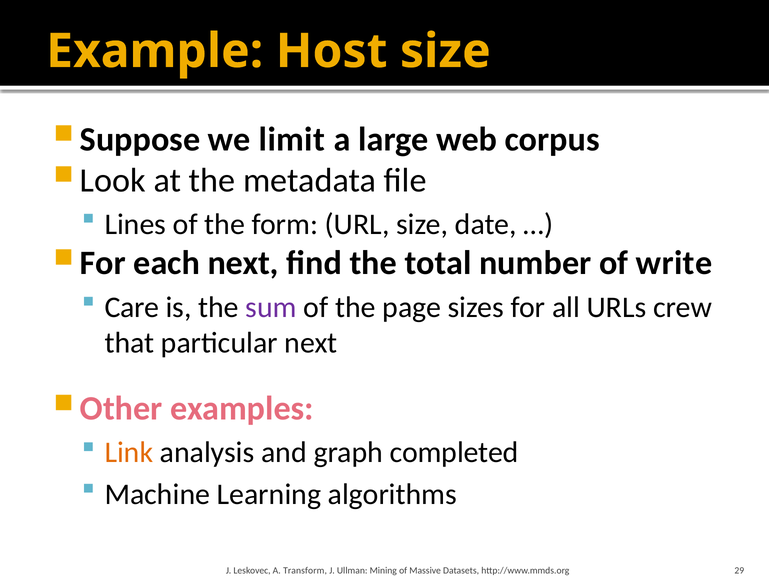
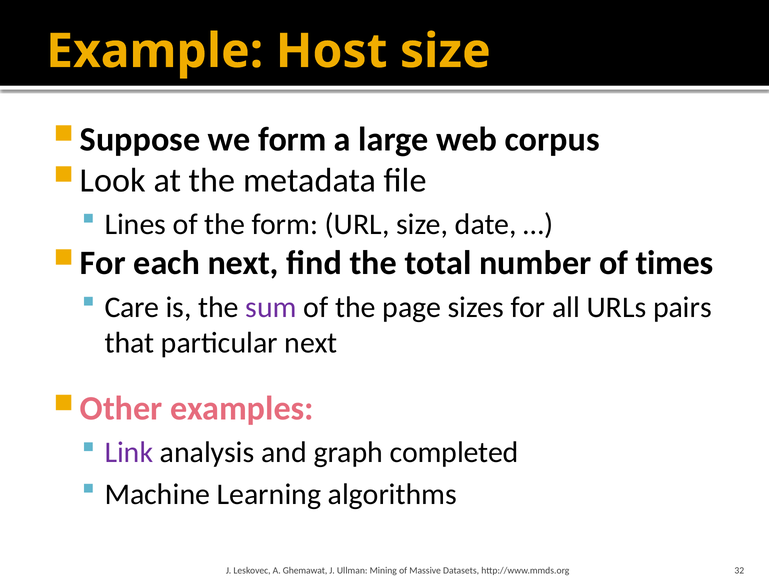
we limit: limit -> form
write: write -> times
crew: crew -> pairs
Link colour: orange -> purple
Transform: Transform -> Ghemawat
29: 29 -> 32
